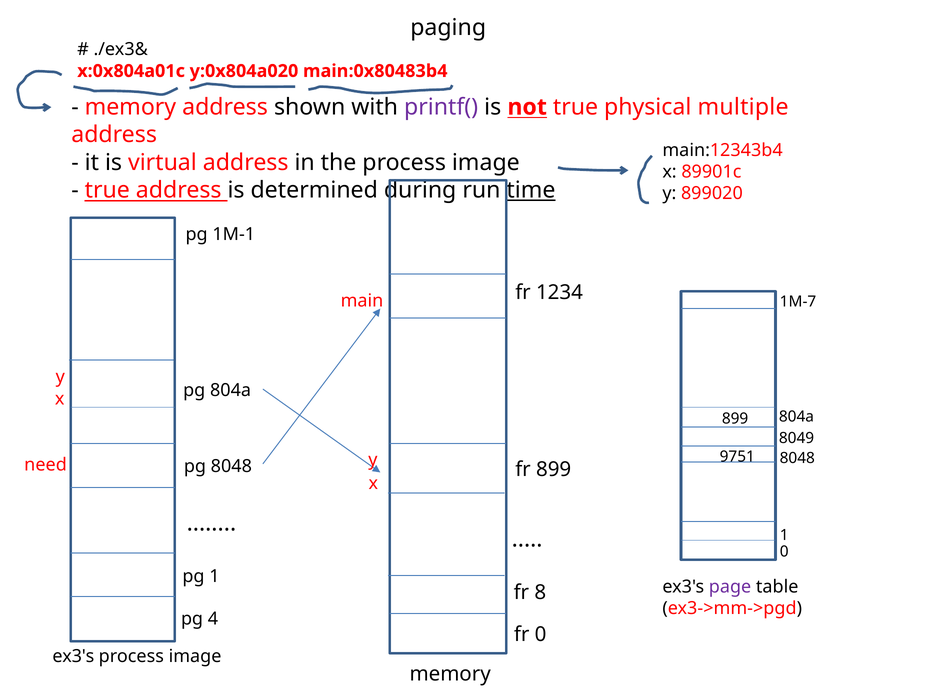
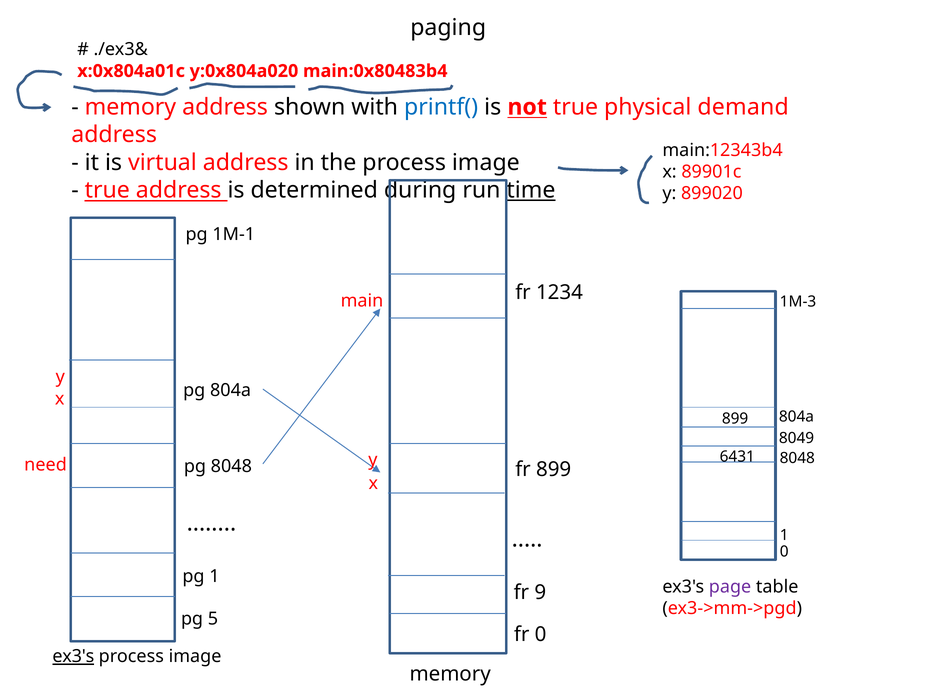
printf( colour: purple -> blue
multiple: multiple -> demand
1M-7: 1M-7 -> 1M-3
9751: 9751 -> 6431
8: 8 -> 9
4: 4 -> 5
ex3's at (73, 656) underline: none -> present
